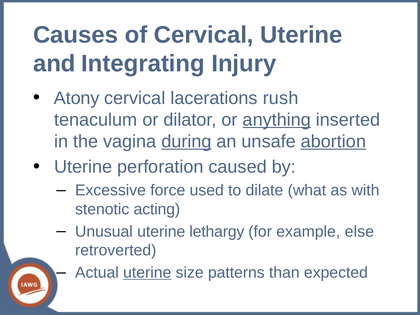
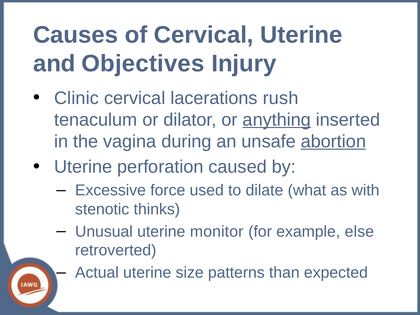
Integrating: Integrating -> Objectives
Atony: Atony -> Clinic
during underline: present -> none
acting: acting -> thinks
lethargy: lethargy -> monitor
uterine at (147, 273) underline: present -> none
